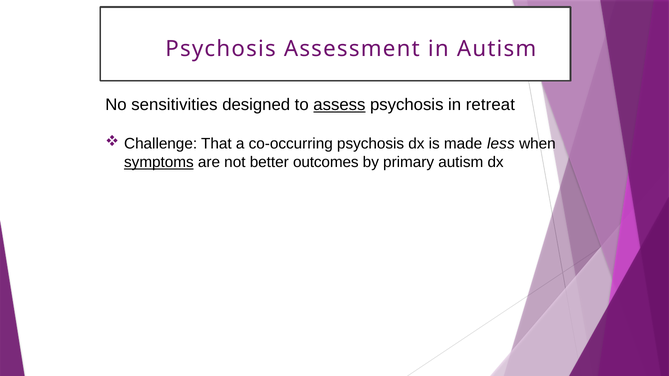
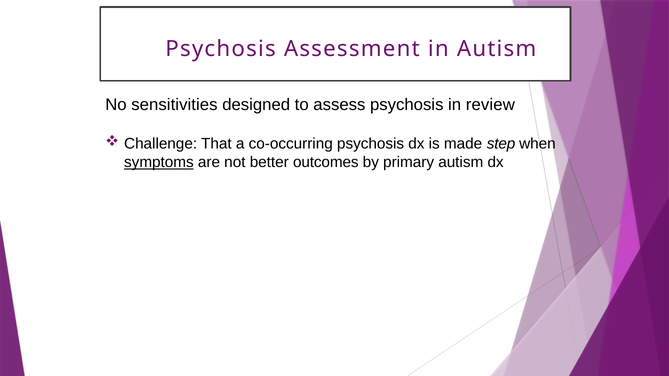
assess underline: present -> none
retreat: retreat -> review
less: less -> step
